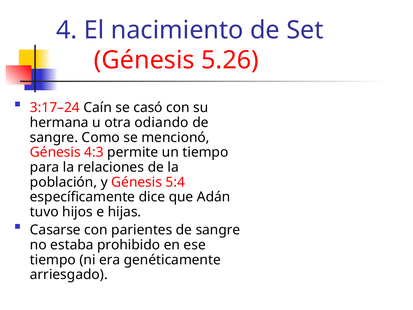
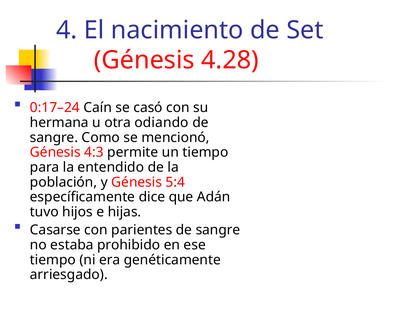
5.26: 5.26 -> 4.28
3:17–24: 3:17–24 -> 0:17–24
relaciones: relaciones -> entendido
